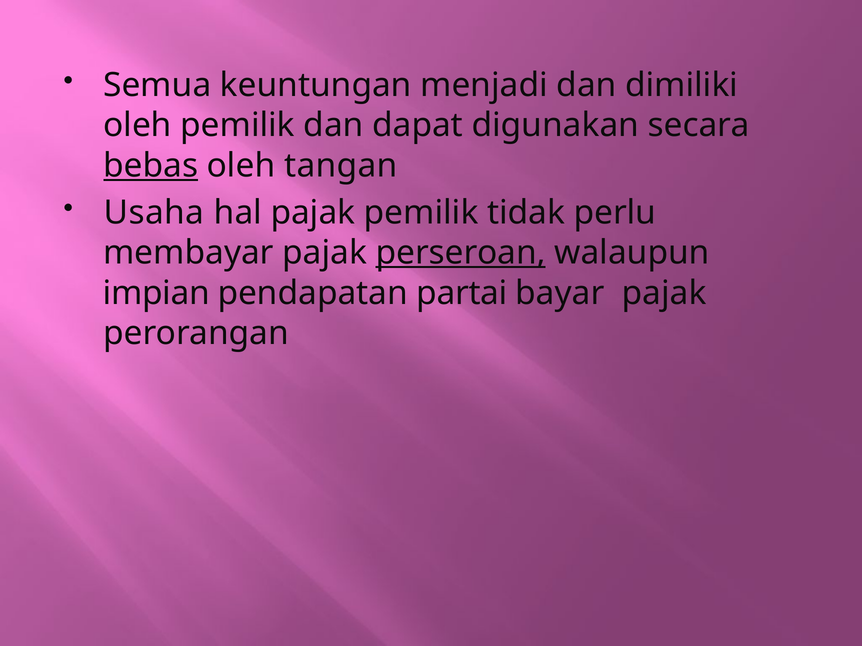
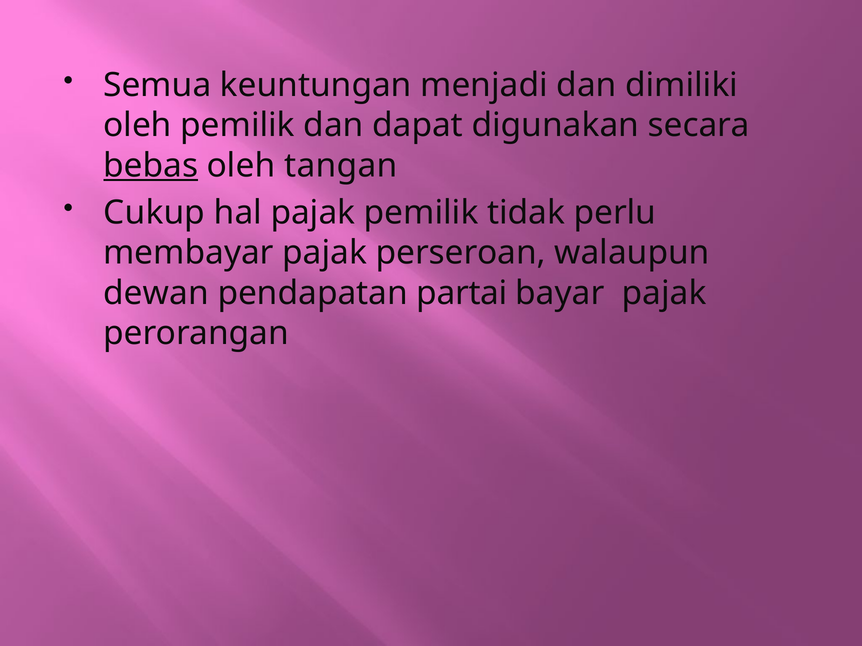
Usaha: Usaha -> Cukup
perseroan underline: present -> none
impian: impian -> dewan
